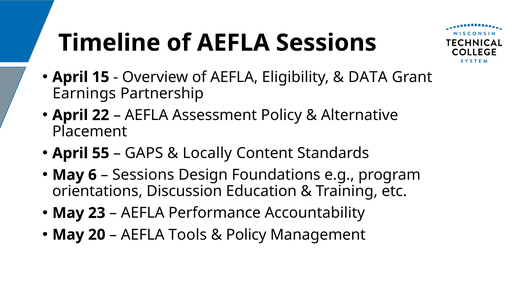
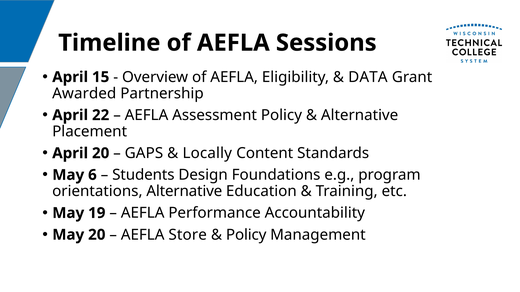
Earnings: Earnings -> Awarded
April 55: 55 -> 20
Sessions at (143, 175): Sessions -> Students
orientations Discussion: Discussion -> Alternative
23: 23 -> 19
Tools: Tools -> Store
